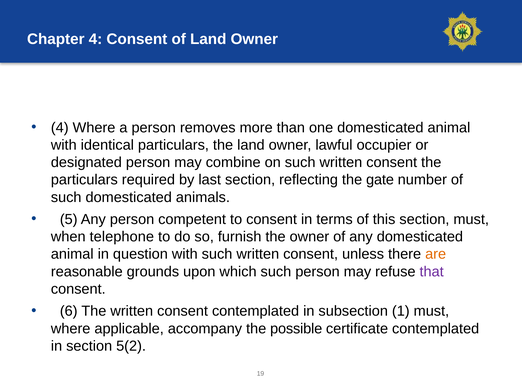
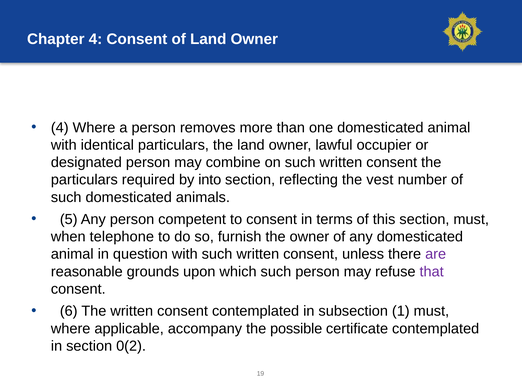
last: last -> into
gate: gate -> vest
are colour: orange -> purple
5(2: 5(2 -> 0(2
